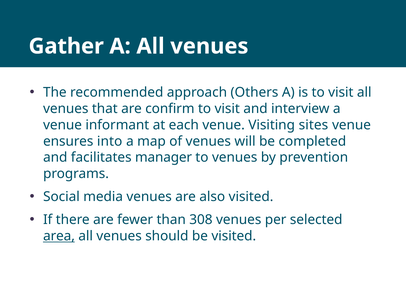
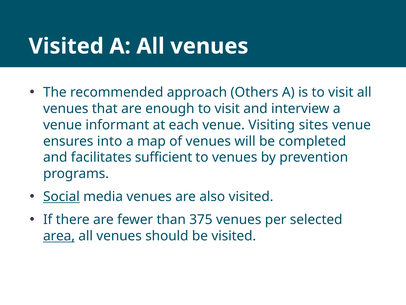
Gather at (66, 46): Gather -> Visited
confirm: confirm -> enough
manager: manager -> sufficient
Social underline: none -> present
308: 308 -> 375
